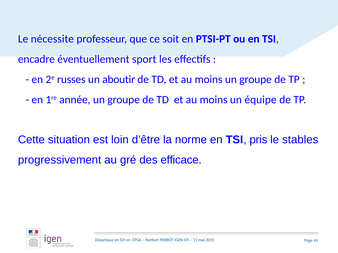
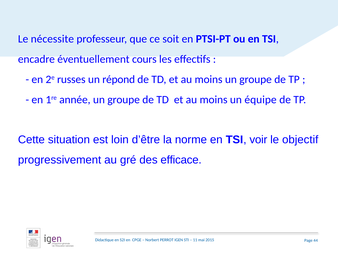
sport: sport -> cours
aboutir: aboutir -> répond
pris: pris -> voir
stables: stables -> objectif
